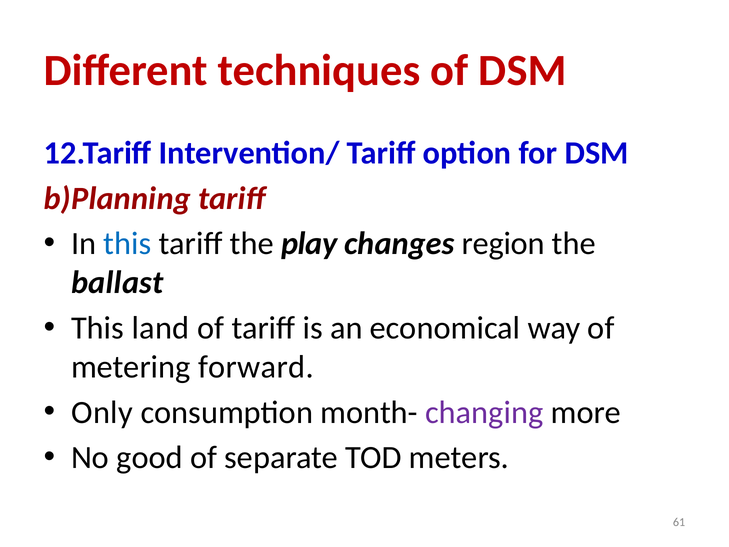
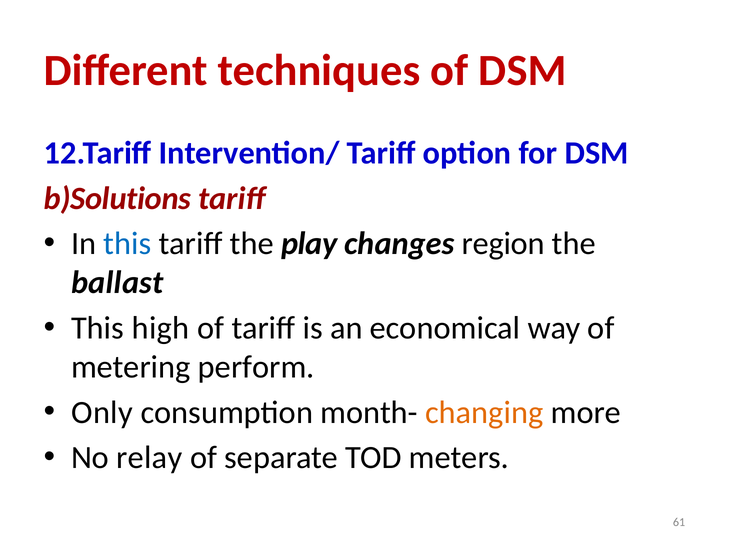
b)Planning: b)Planning -> b)Solutions
land: land -> high
forward: forward -> perform
changing colour: purple -> orange
good: good -> relay
